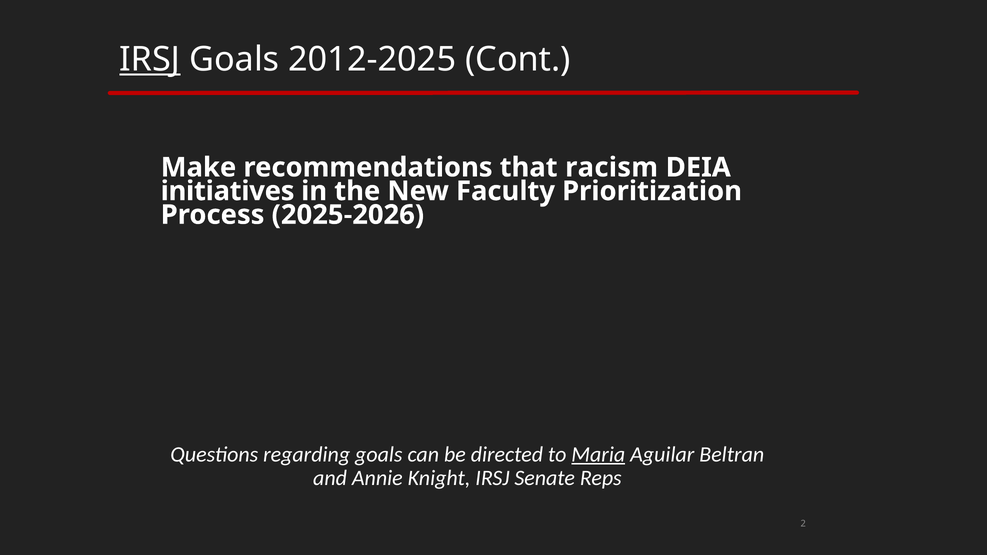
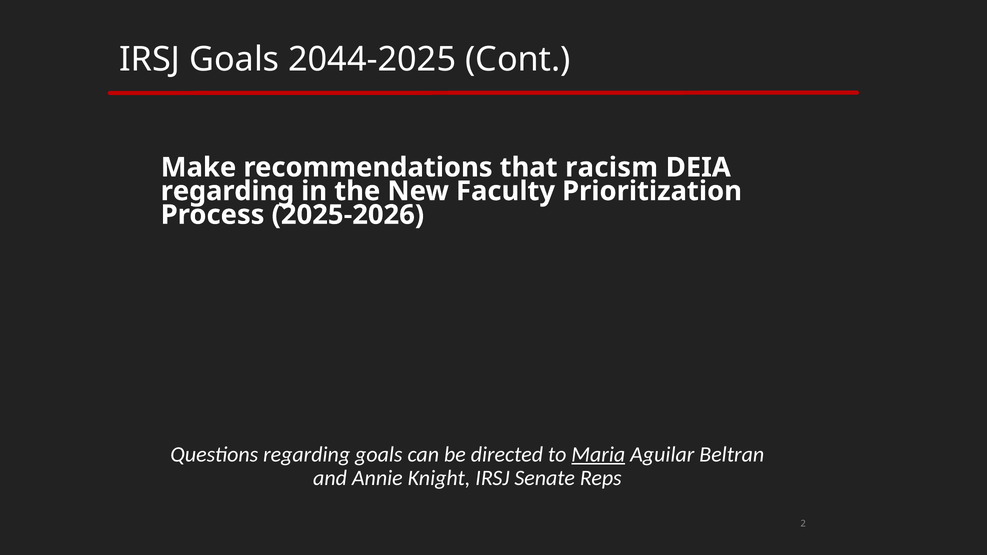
IRSJ at (150, 60) underline: present -> none
2012-2025: 2012-2025 -> 2044-2025
initiatives at (228, 191): initiatives -> regarding
